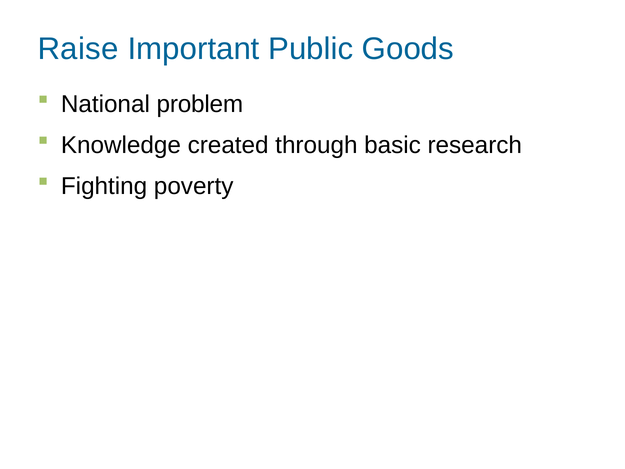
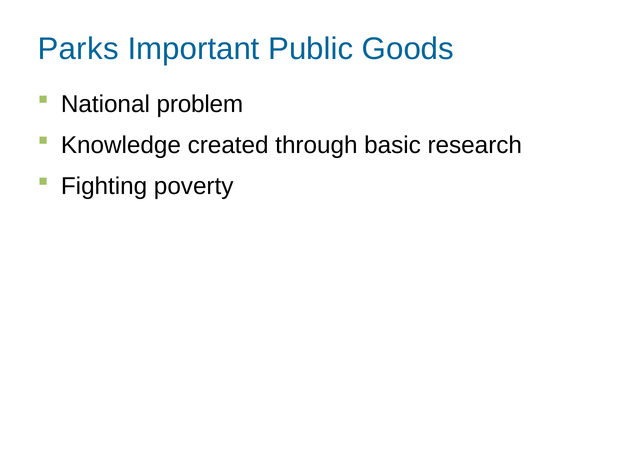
Raise: Raise -> Parks
